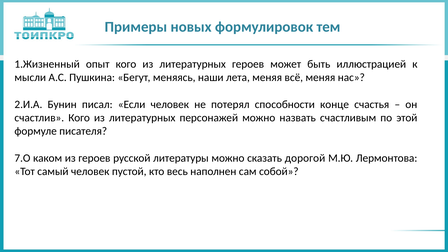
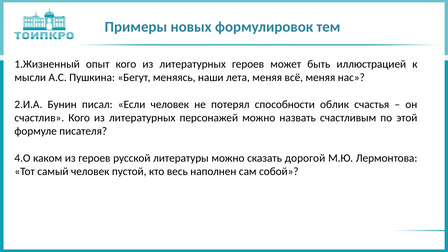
конце: конце -> облик
7.О: 7.О -> 4.О
